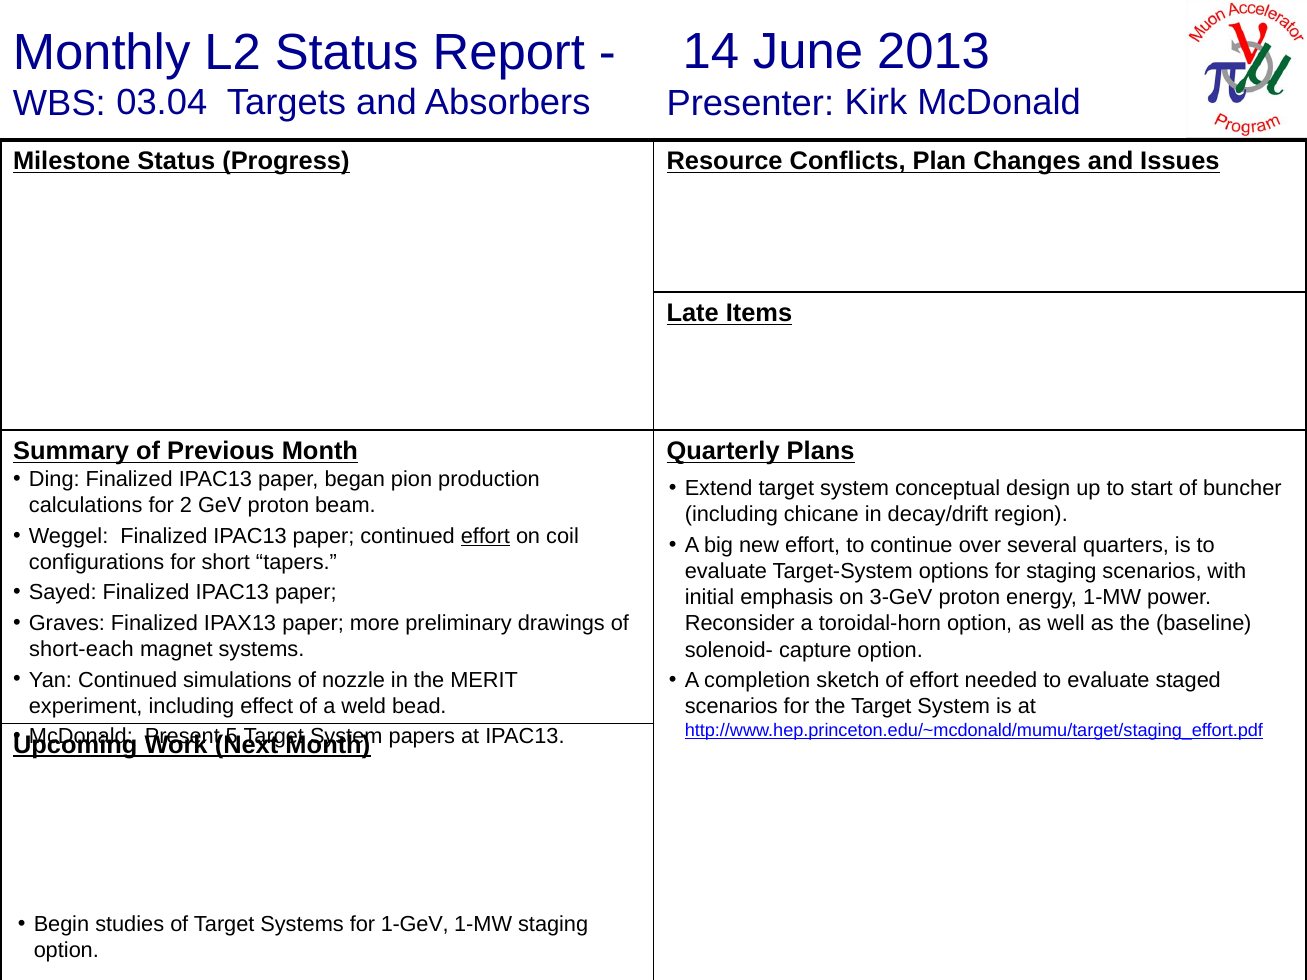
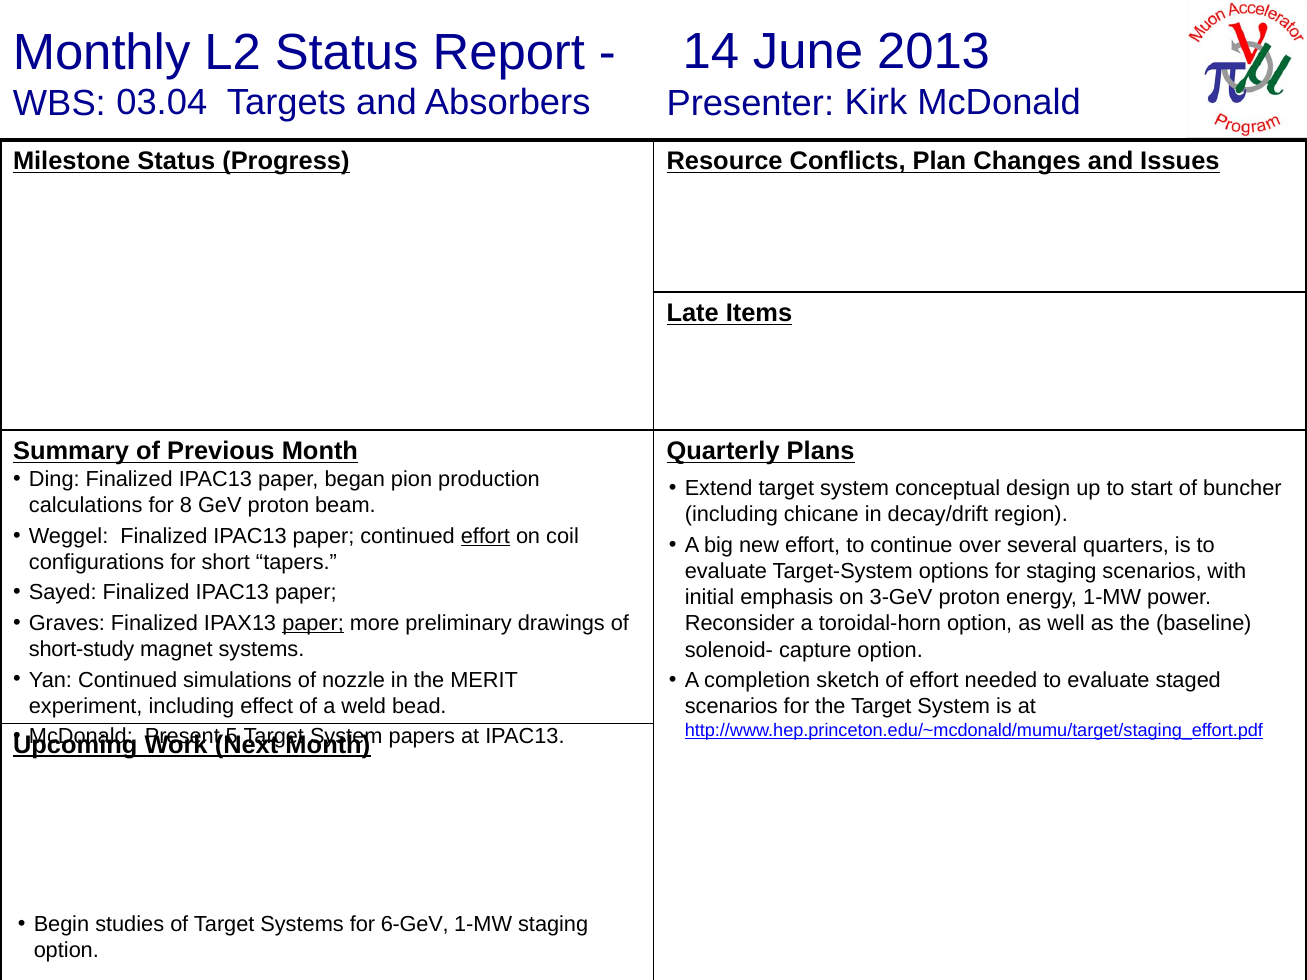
2: 2 -> 8
paper at (313, 623) underline: none -> present
short-each: short-each -> short-study
1-GeV: 1-GeV -> 6-GeV
